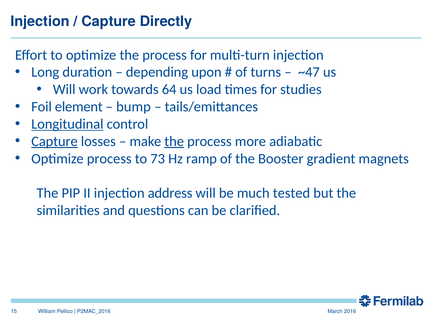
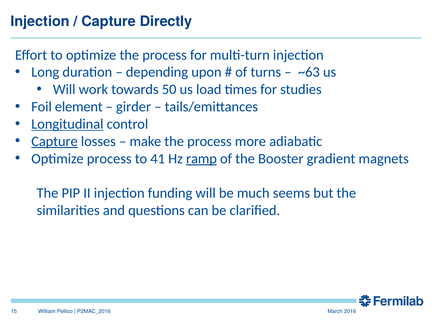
~47: ~47 -> ~63
64: 64 -> 50
bump: bump -> girder
the at (174, 141) underline: present -> none
73: 73 -> 41
ramp underline: none -> present
address: address -> funding
tested: tested -> seems
